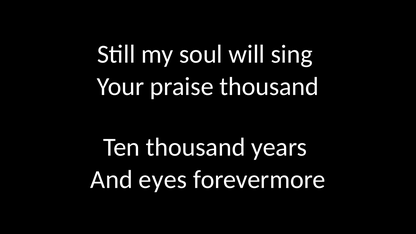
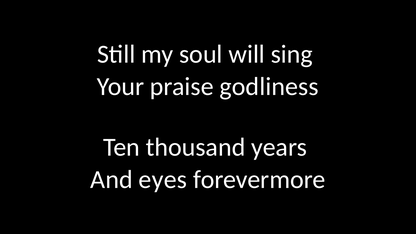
praise thousand: thousand -> godliness
